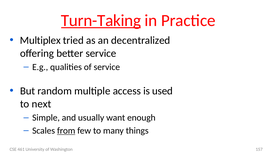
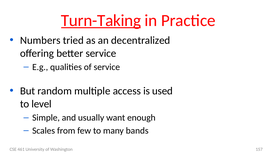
Multiplex: Multiplex -> Numbers
next: next -> level
from underline: present -> none
things: things -> bands
